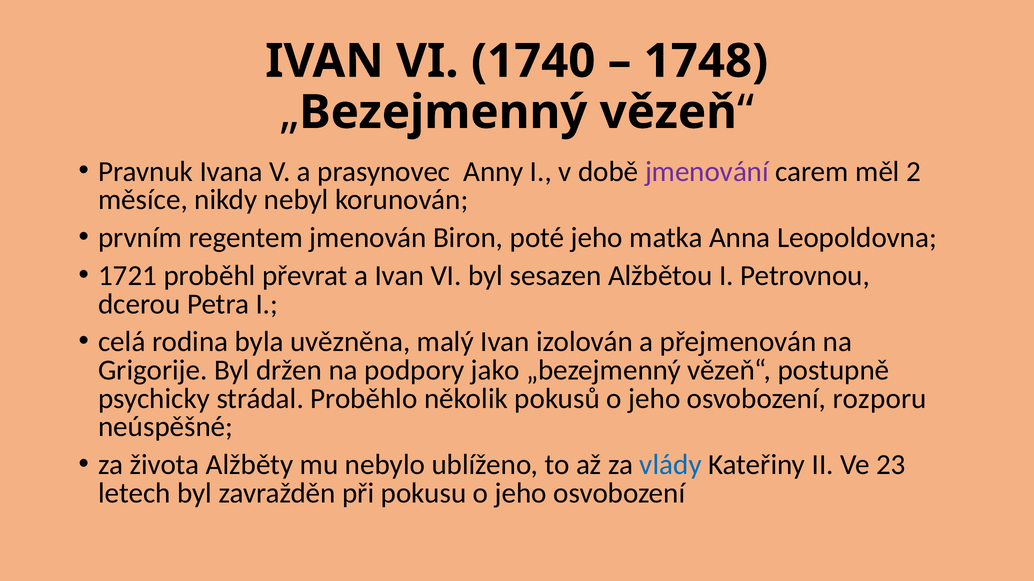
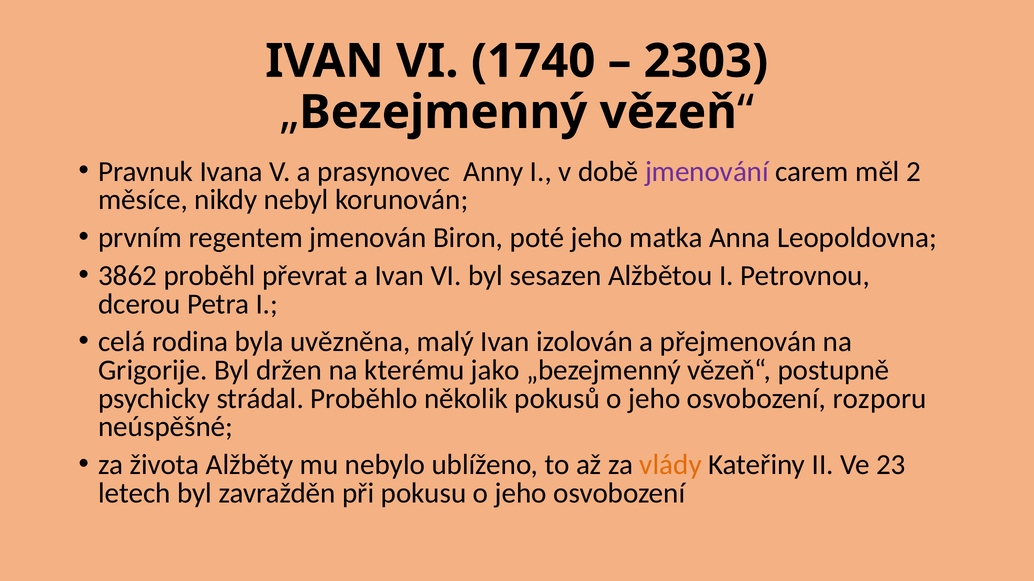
1748: 1748 -> 2303
1721: 1721 -> 3862
podpory: podpory -> kterému
vlády colour: blue -> orange
